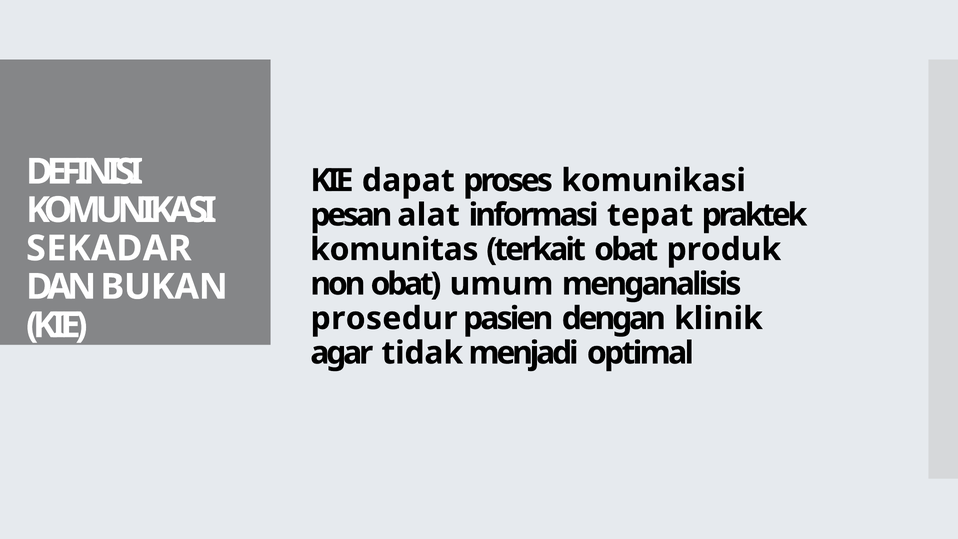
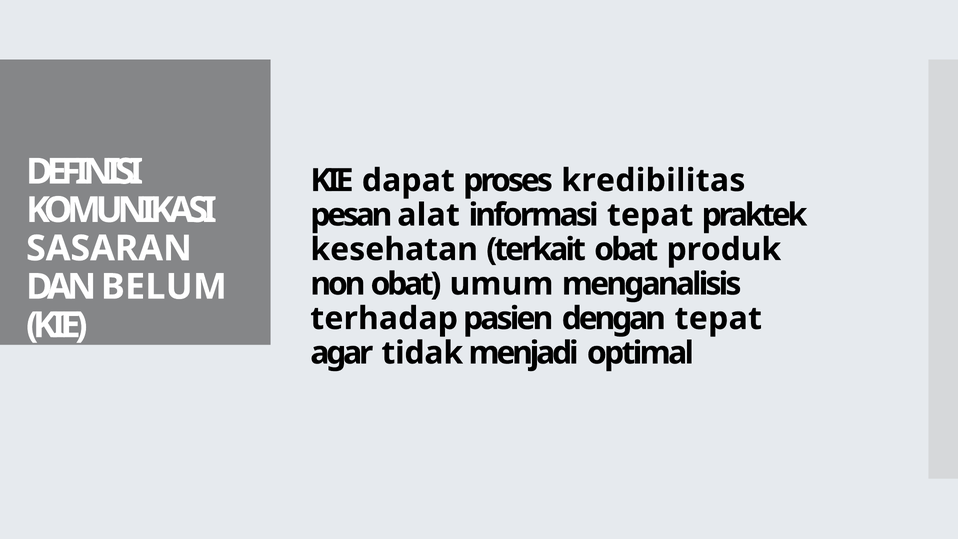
proses komunikasi: komunikasi -> kredibilitas
SEKADAR: SEKADAR -> SASARAN
komunitas: komunitas -> kesehatan
BUKAN: BUKAN -> BELUM
prosedur: prosedur -> terhadap
dengan klinik: klinik -> tepat
